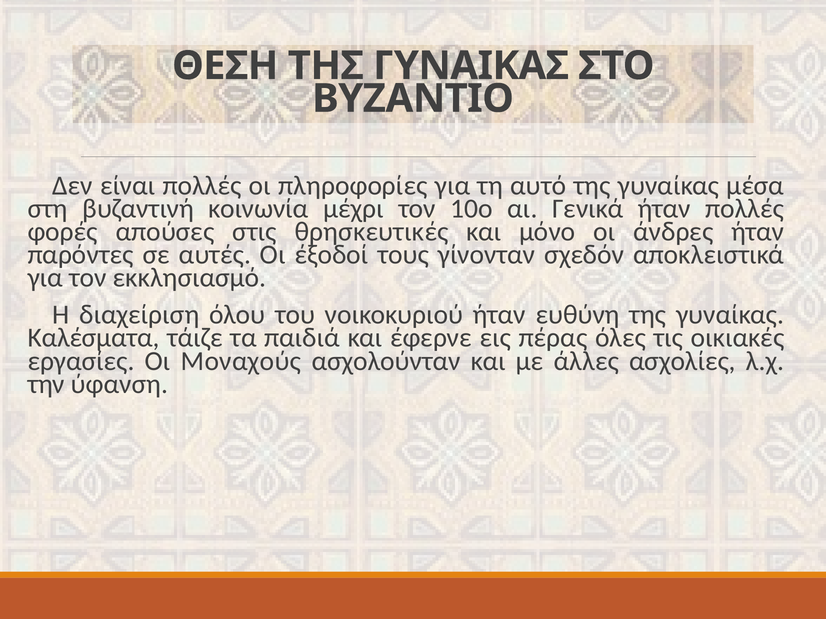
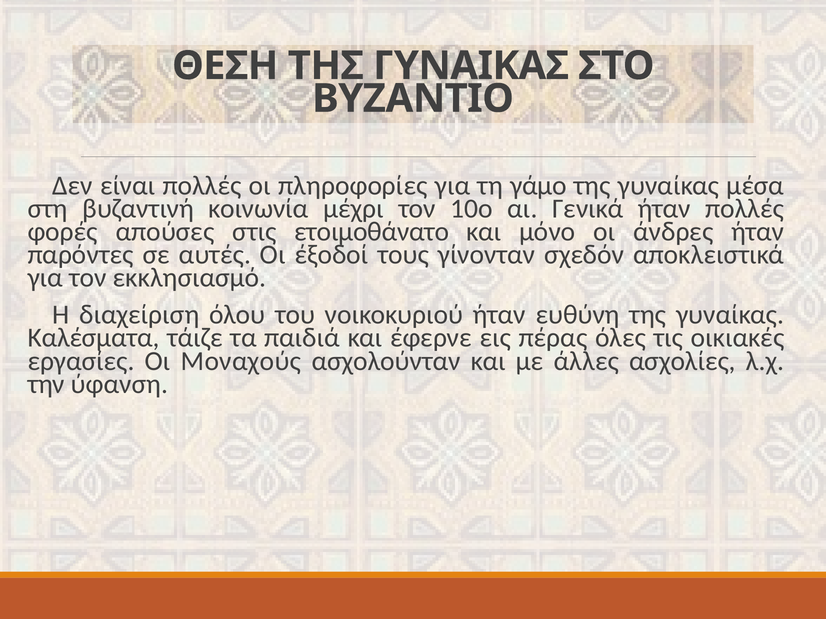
αυτό: αυτό -> γάμο
θρησκευτικές: θρησκευτικές -> ετοιμοθάνατο
